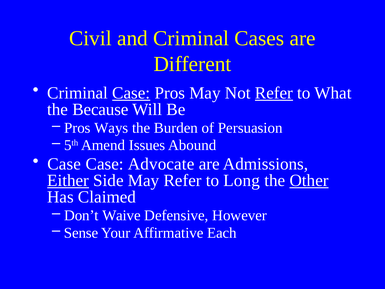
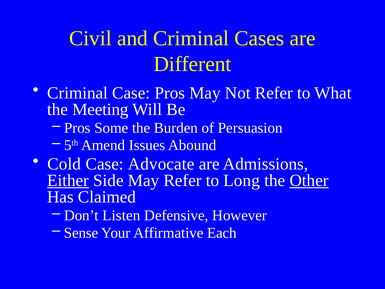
Case at (131, 93) underline: present -> none
Refer at (274, 93) underline: present -> none
Because: Because -> Meeting
Ways: Ways -> Some
Case at (64, 164): Case -> Cold
Waive: Waive -> Listen
